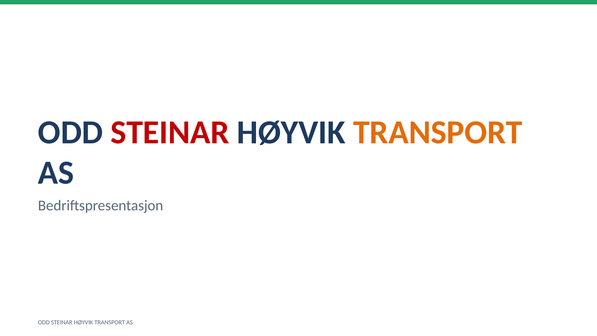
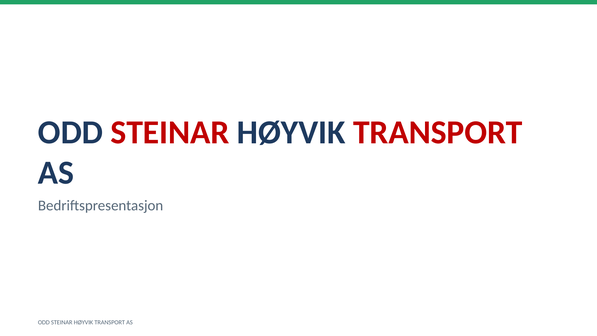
TRANSPORT at (438, 132) colour: orange -> red
